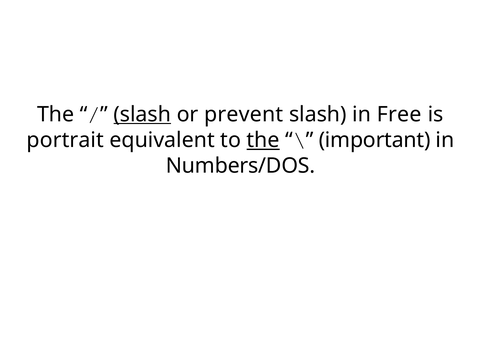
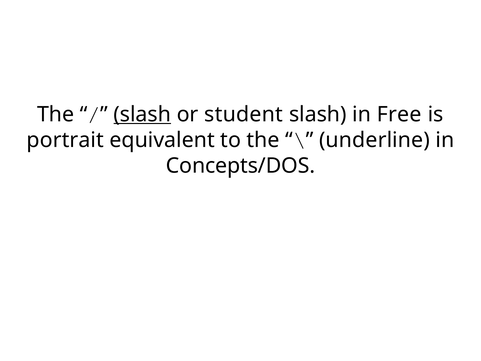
prevent: prevent -> student
the at (263, 140) underline: present -> none
important: important -> underline
Numbers/DOS: Numbers/DOS -> Concepts/DOS
